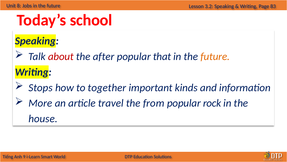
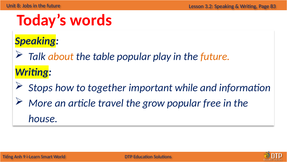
school: school -> words
about colour: red -> orange
after: after -> table
that: that -> play
kinds: kinds -> while
from: from -> grow
rock: rock -> free
